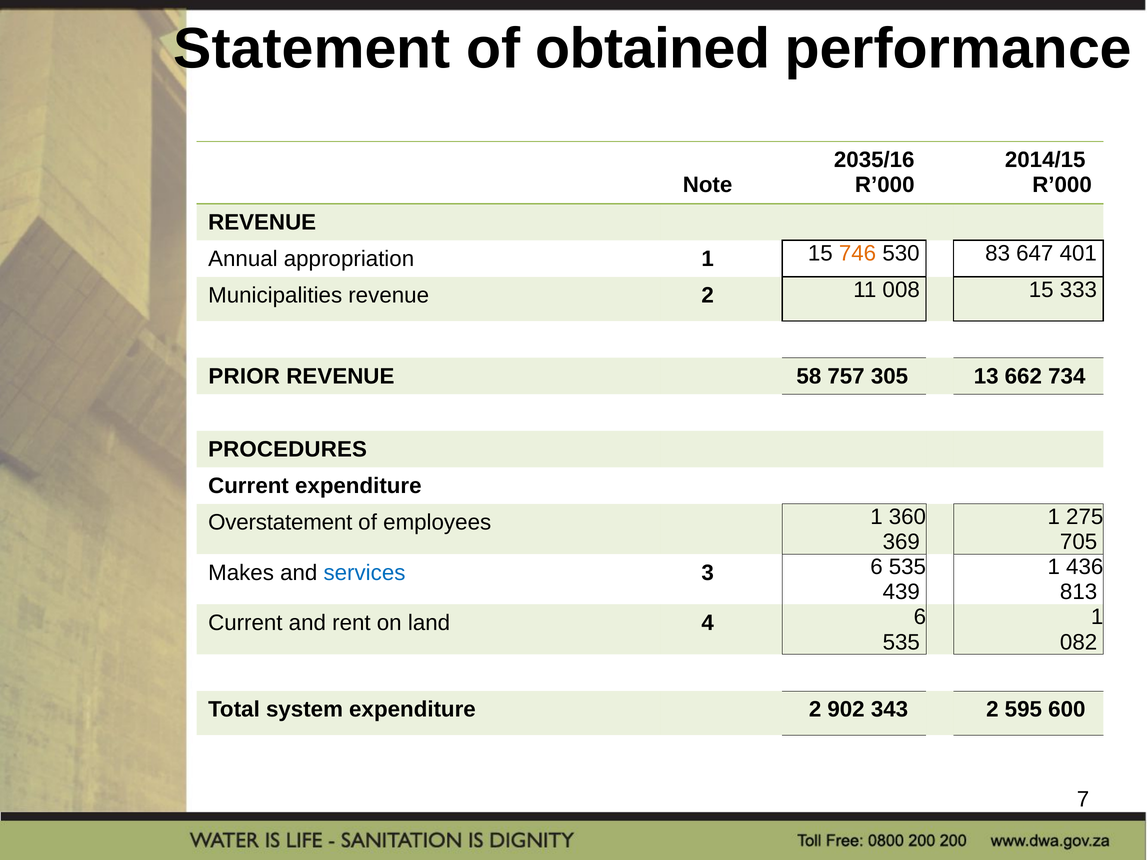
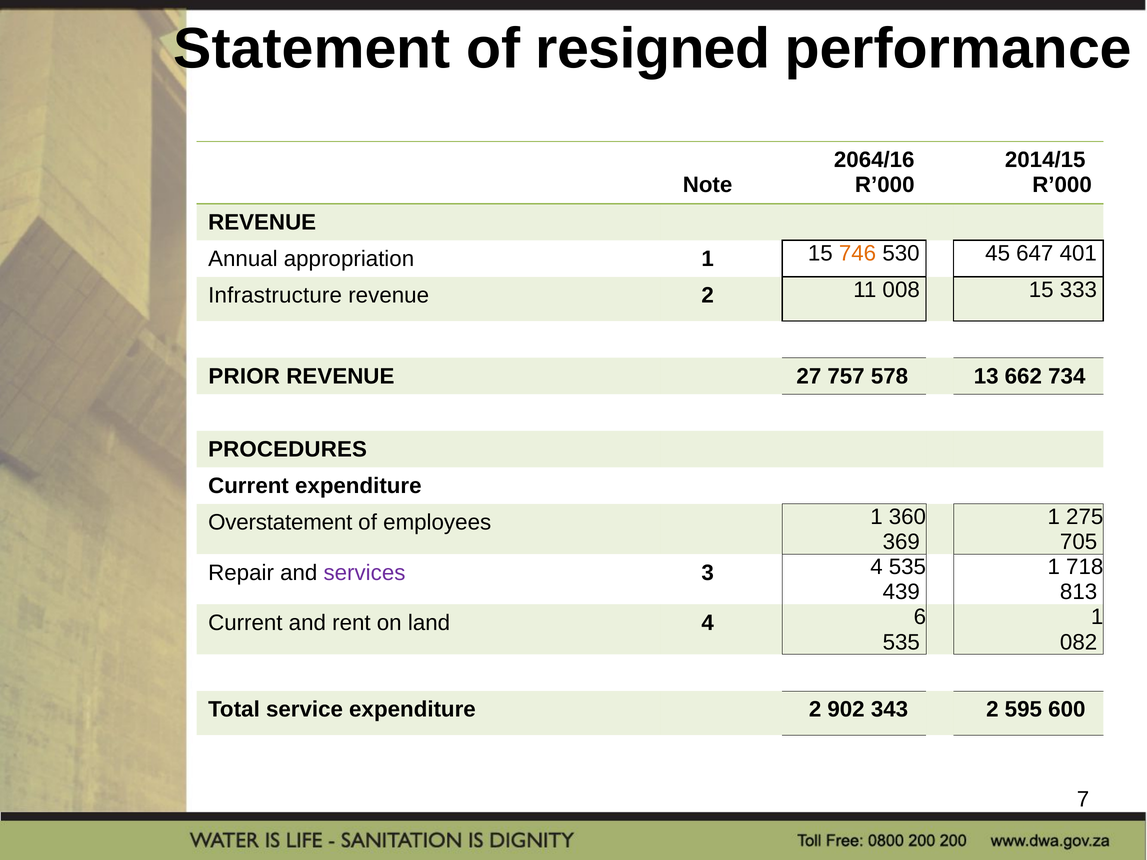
obtained: obtained -> resigned
2035/16: 2035/16 -> 2064/16
83: 83 -> 45
Municipalities: Municipalities -> Infrastructure
58: 58 -> 27
305: 305 -> 578
436: 436 -> 718
Makes: Makes -> Repair
services colour: blue -> purple
3 6: 6 -> 4
system: system -> service
